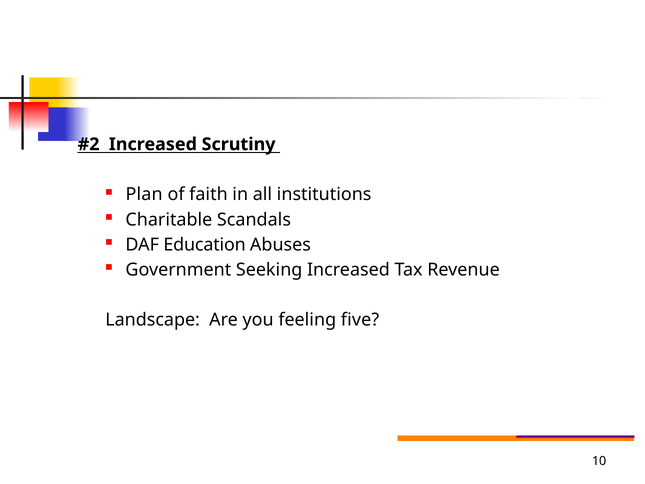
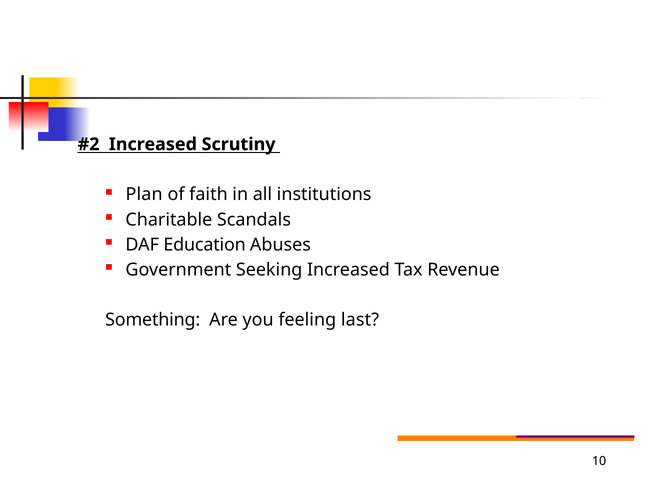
Landscape: Landscape -> Something
five: five -> last
